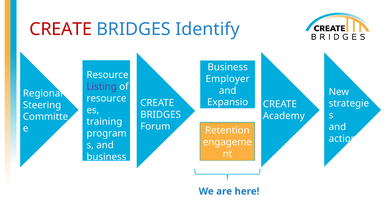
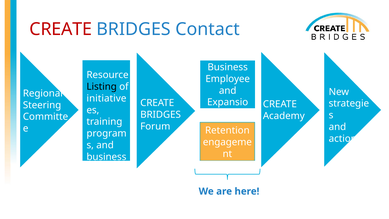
Identify: Identify -> Contact
Employer: Employer -> Employee
Listing colour: purple -> black
resource at (107, 98): resource -> initiative
